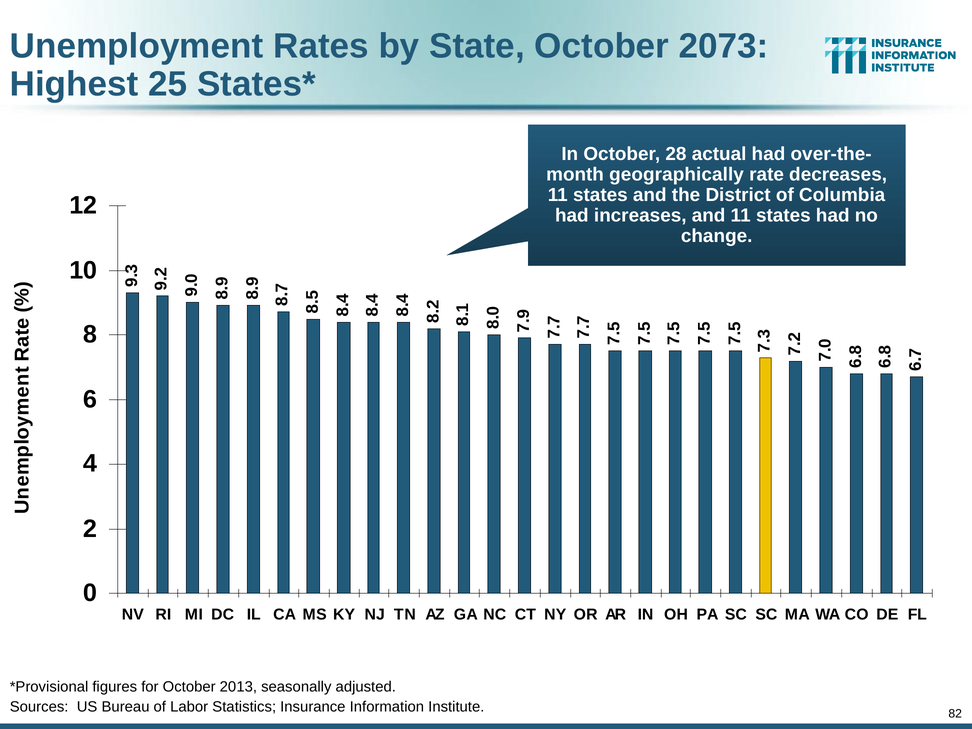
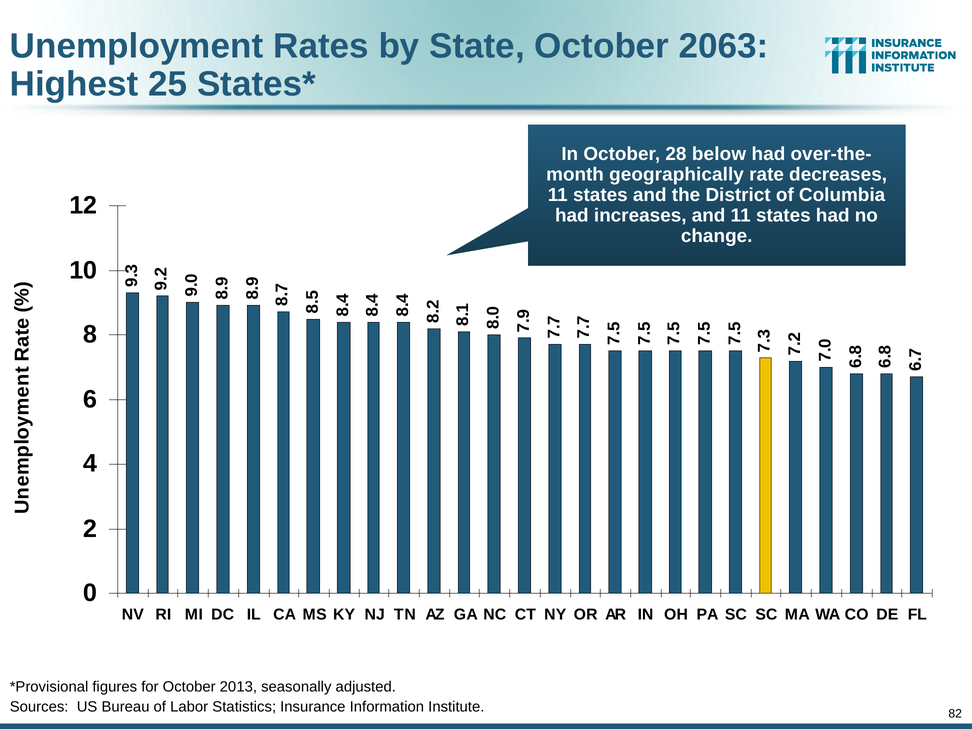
2073: 2073 -> 2063
actual: actual -> below
